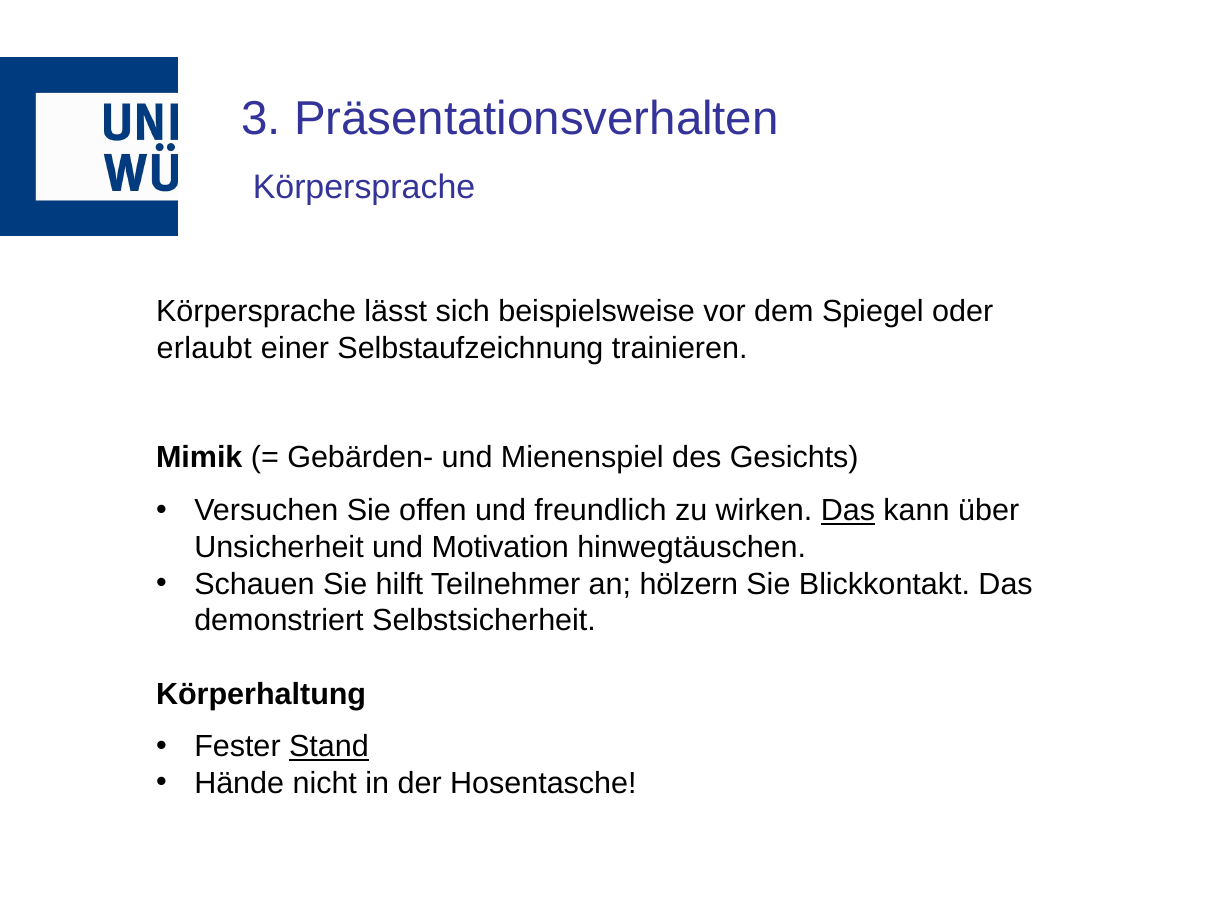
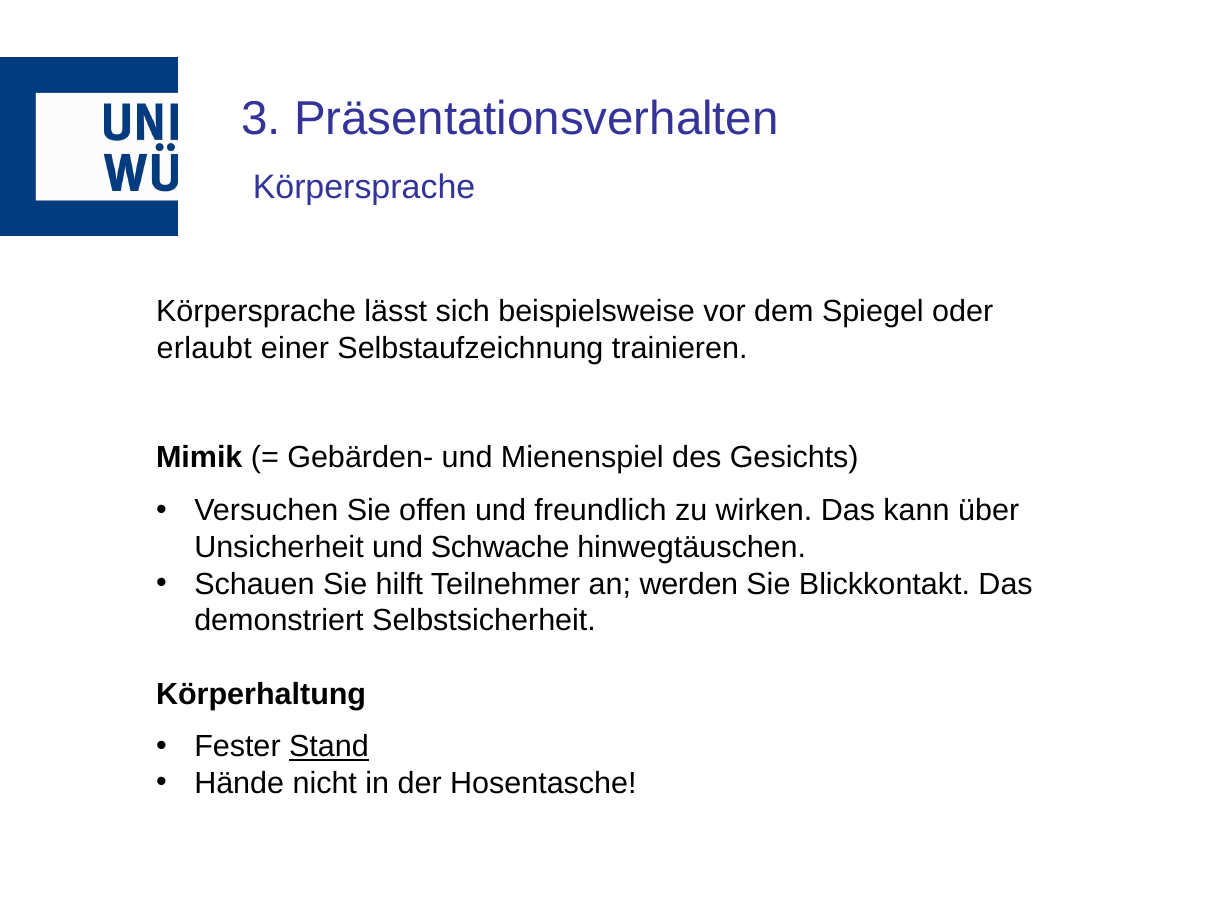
Das at (848, 511) underline: present -> none
Motivation: Motivation -> Schwache
hölzern: hölzern -> werden
